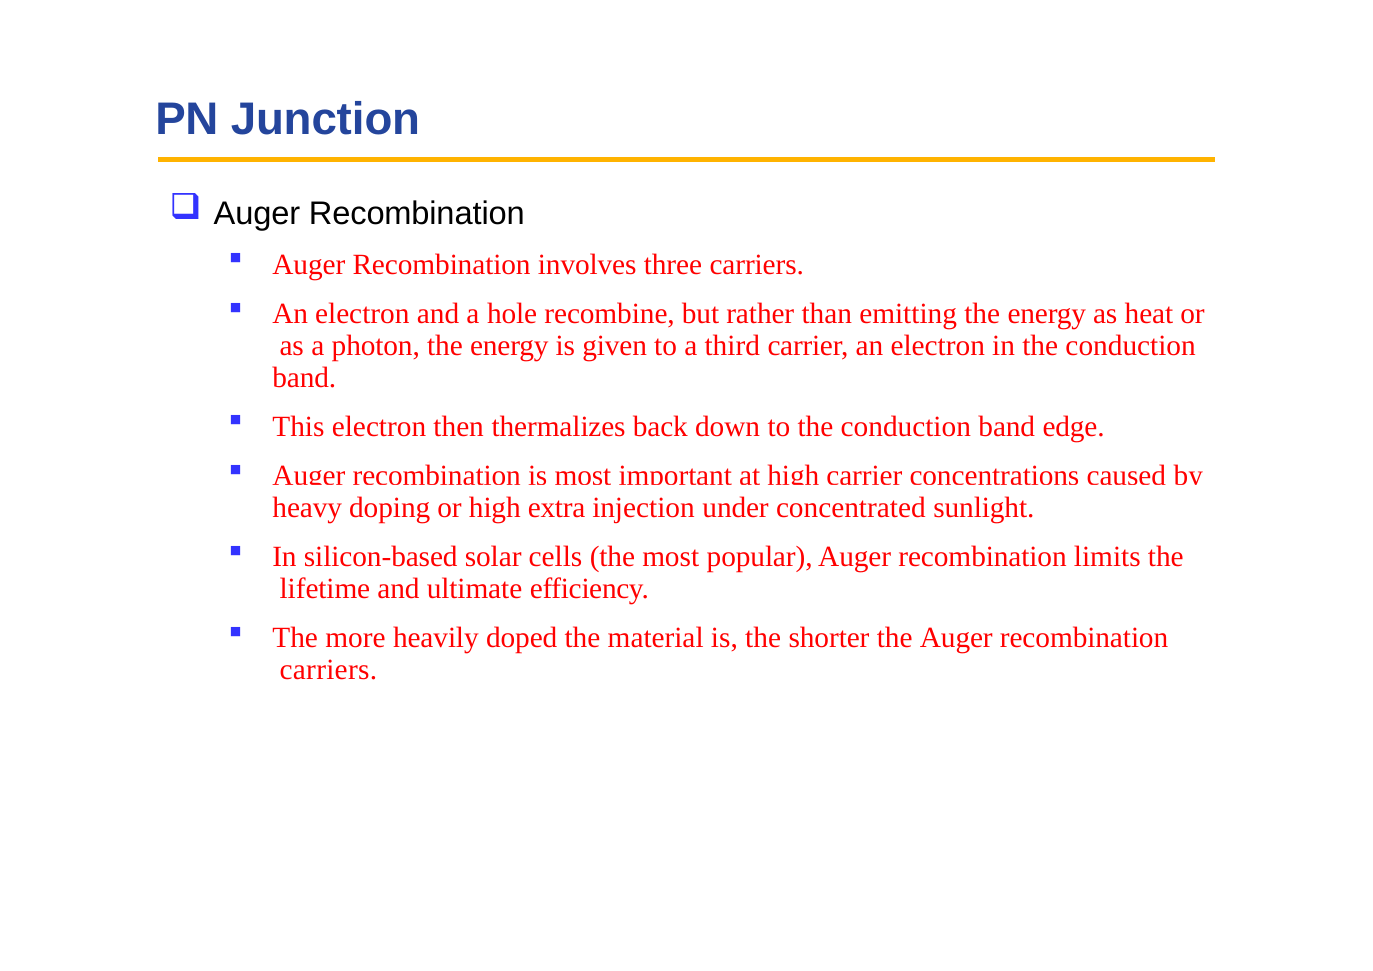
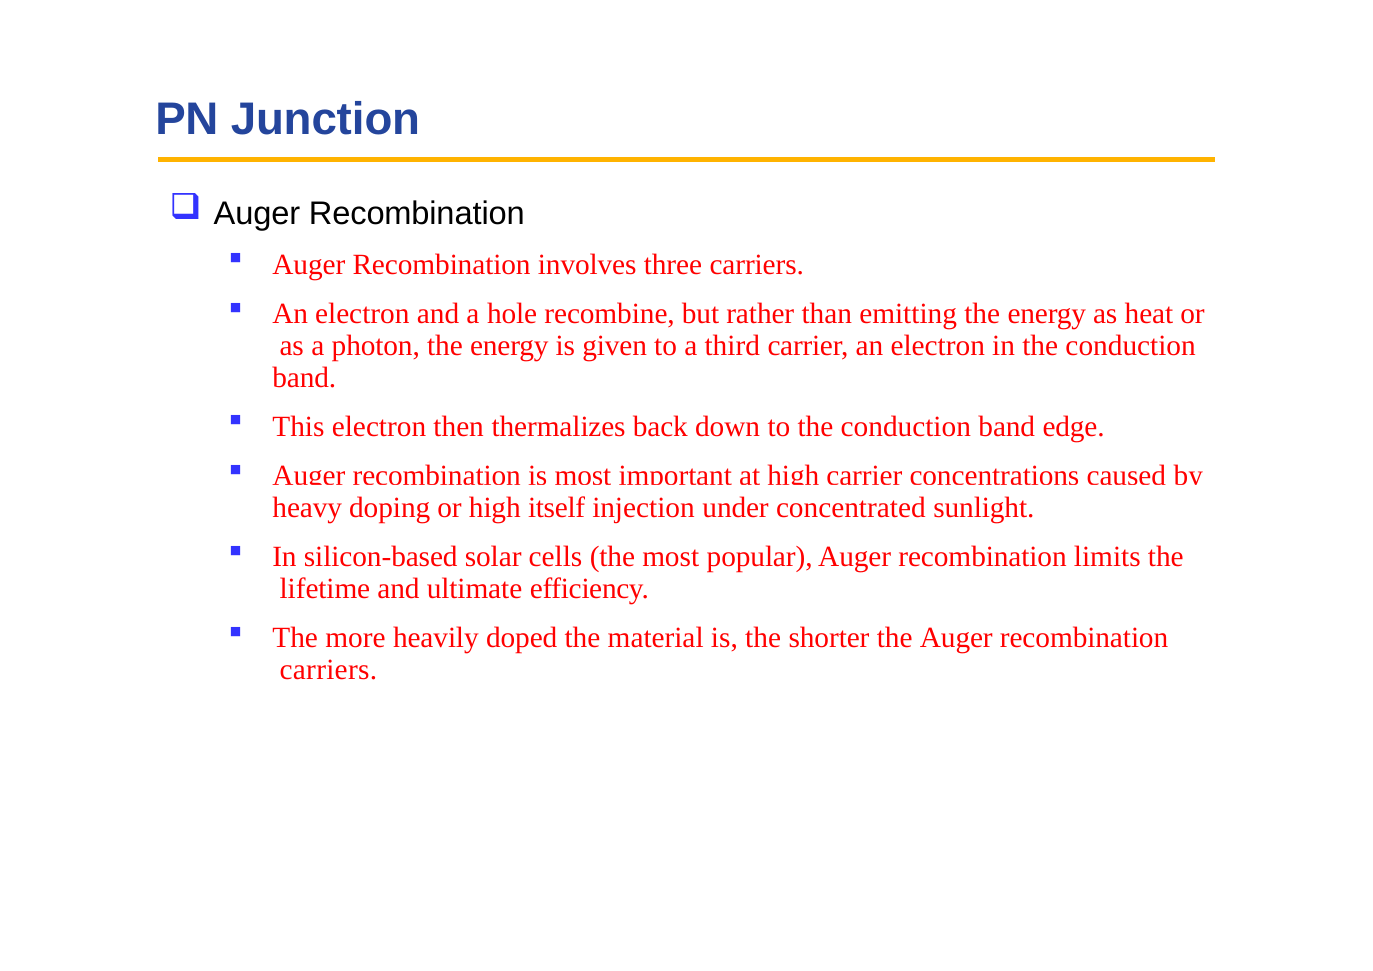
extra: extra -> itself
